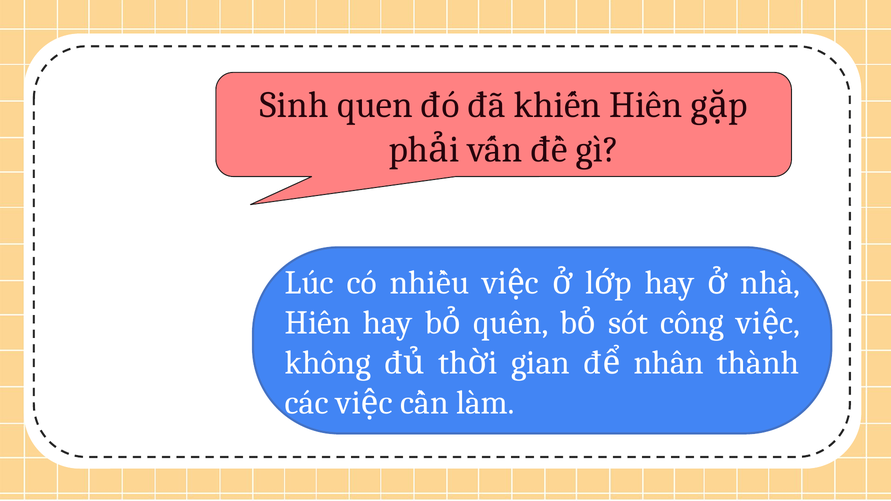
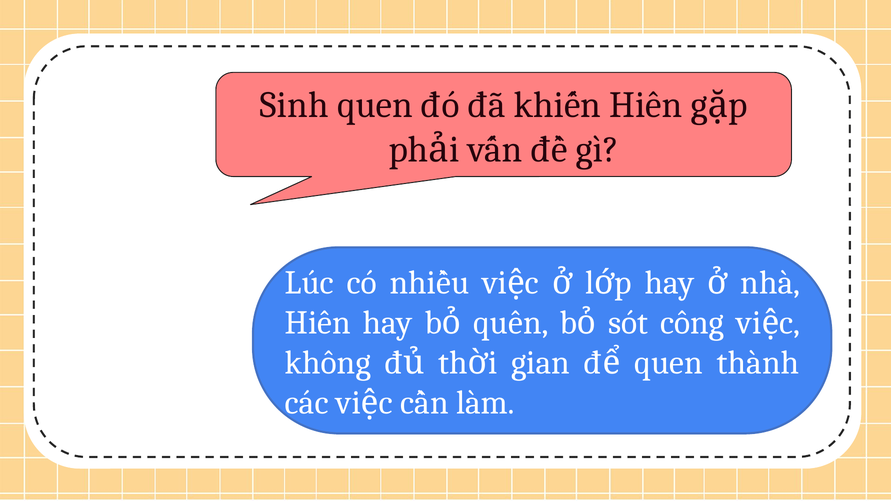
nhân at (669, 363): nhân -> quen
